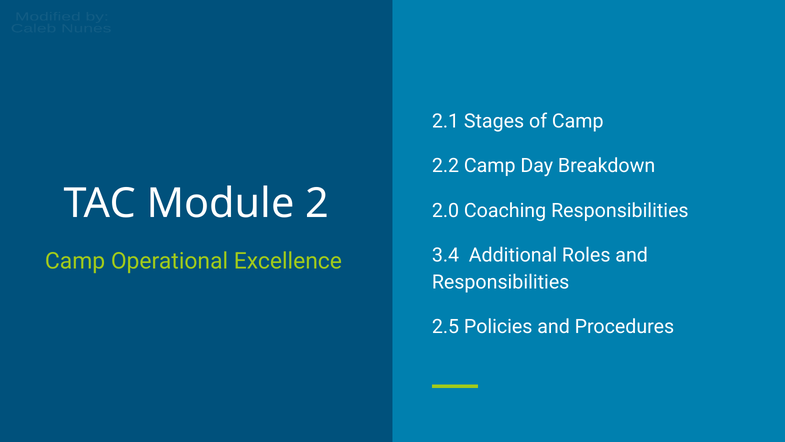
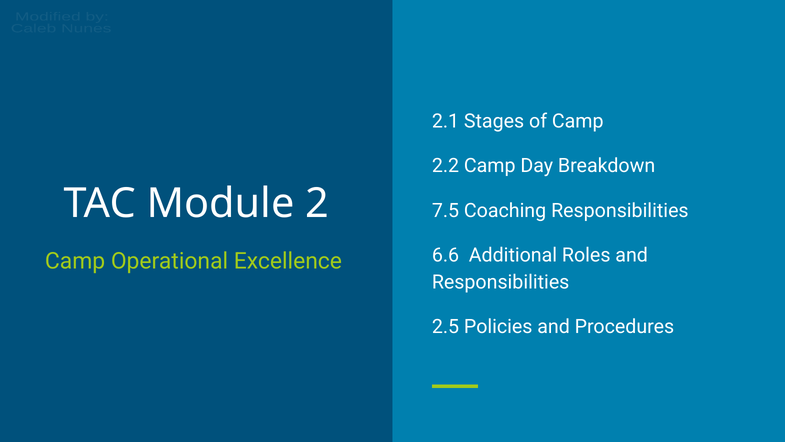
2.0: 2.0 -> 7.5
3.4: 3.4 -> 6.6
